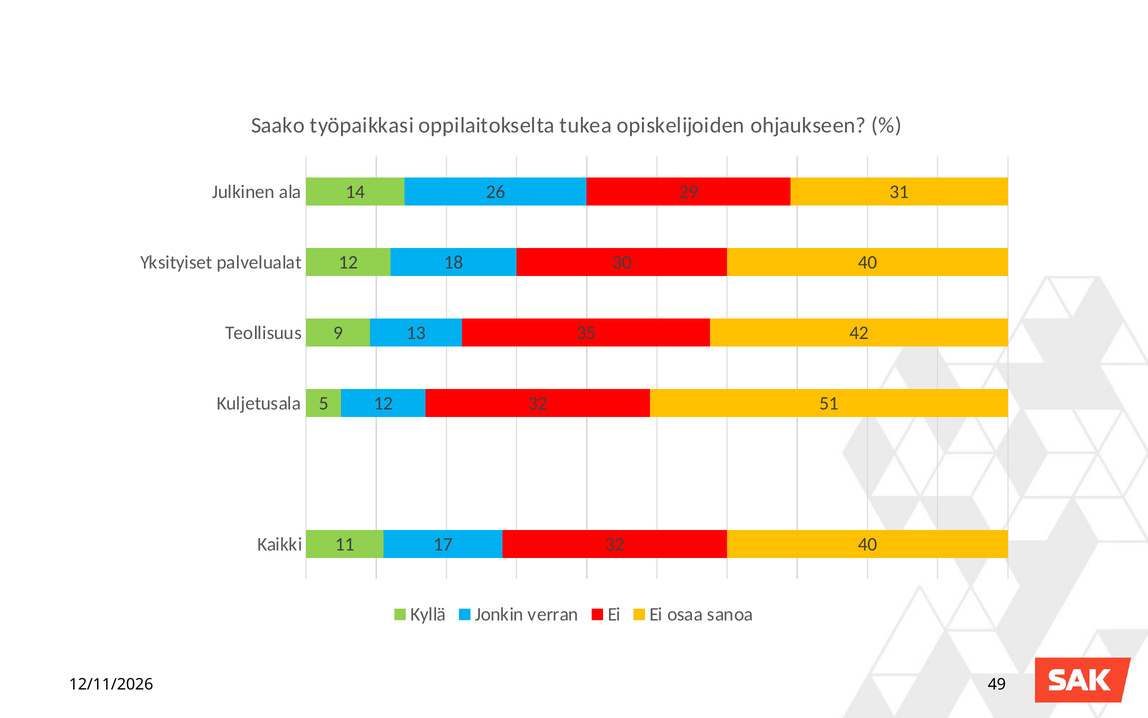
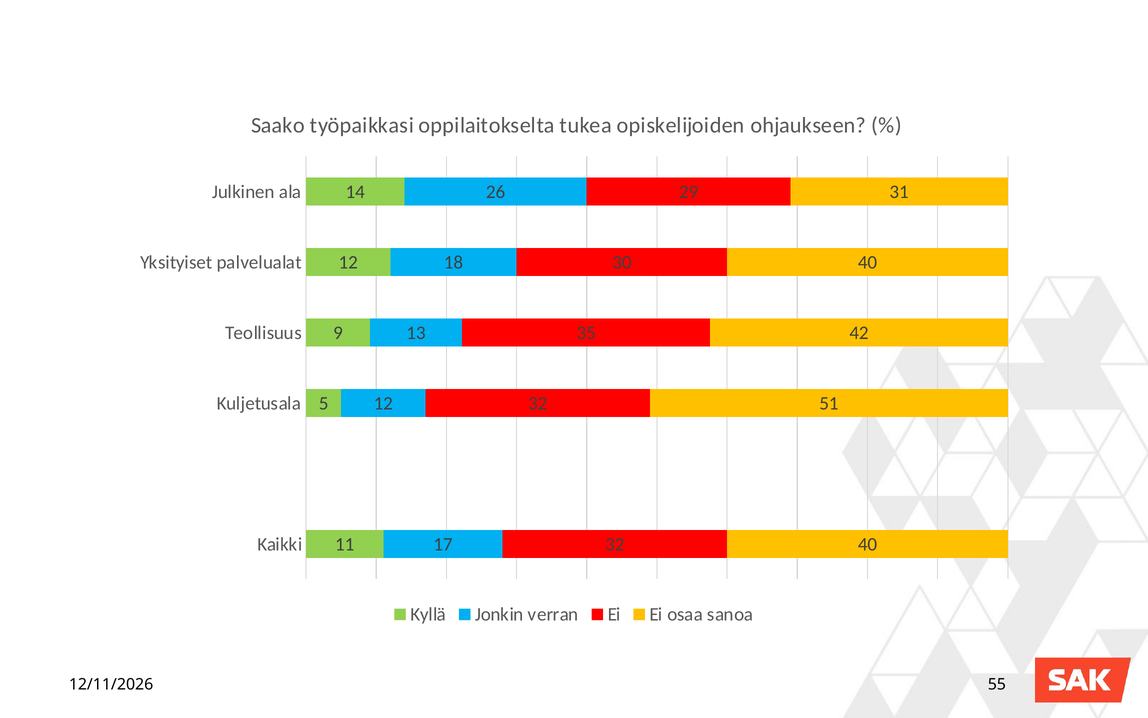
49: 49 -> 55
